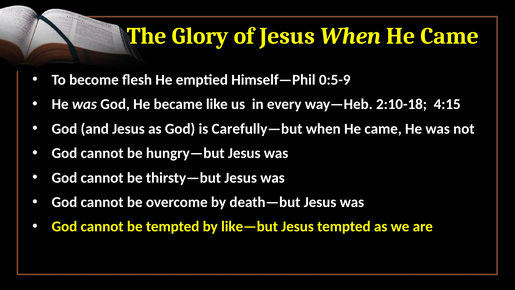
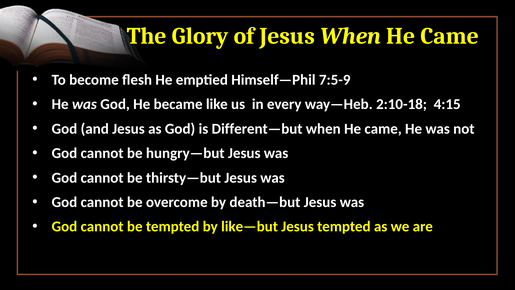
0:5-9: 0:5-9 -> 7:5-9
Carefully—but: Carefully—but -> Different—but
